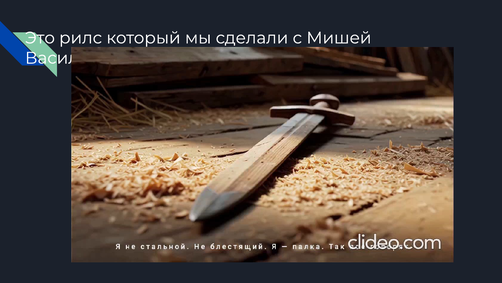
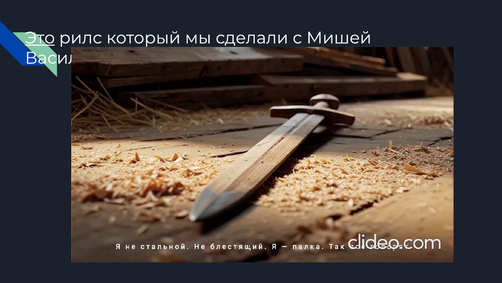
Это underline: none -> present
